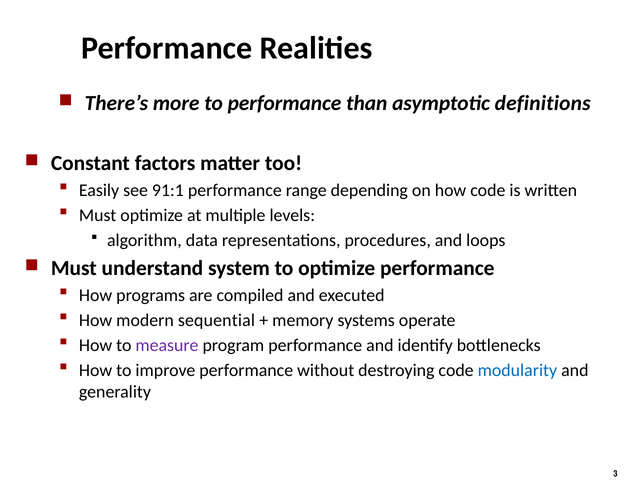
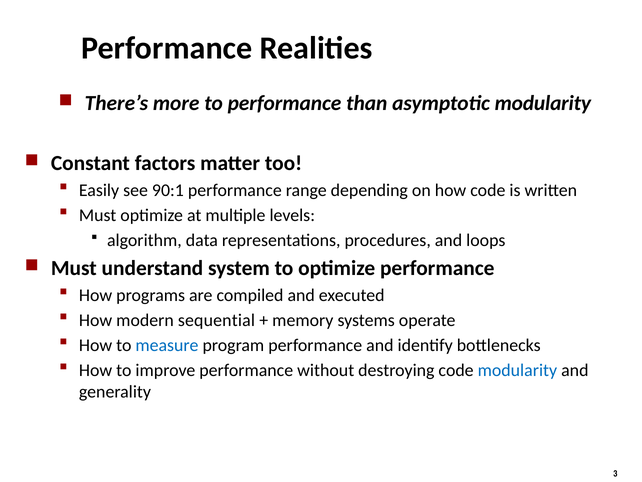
asymptotic definitions: definitions -> modularity
91:1: 91:1 -> 90:1
measure colour: purple -> blue
